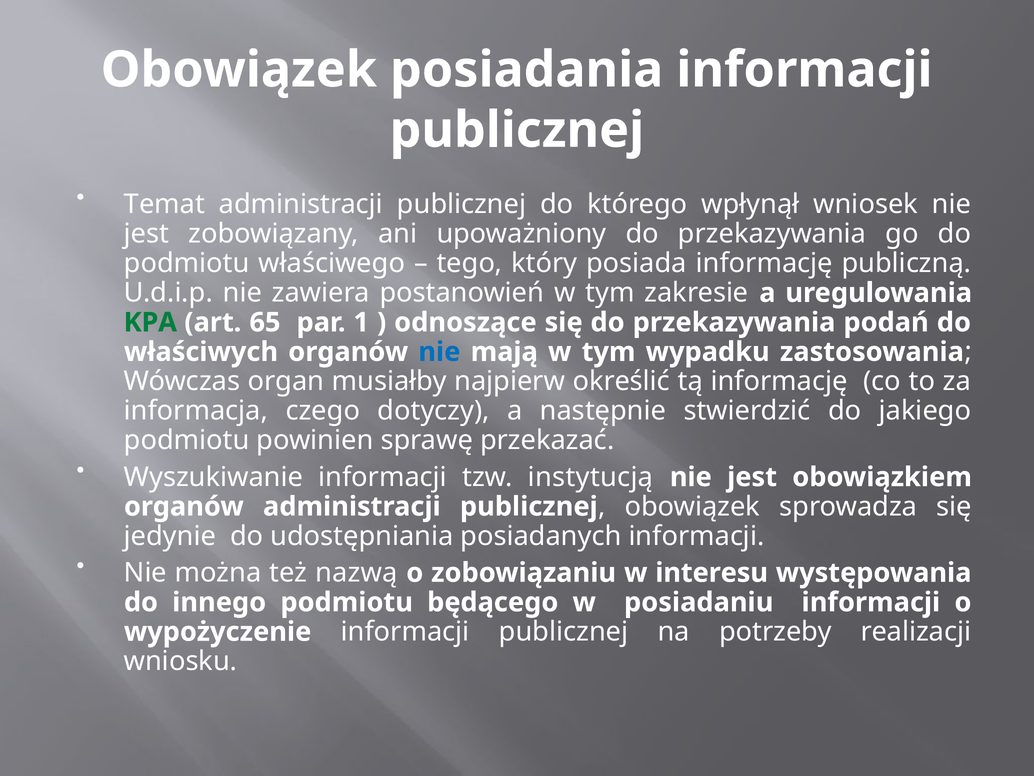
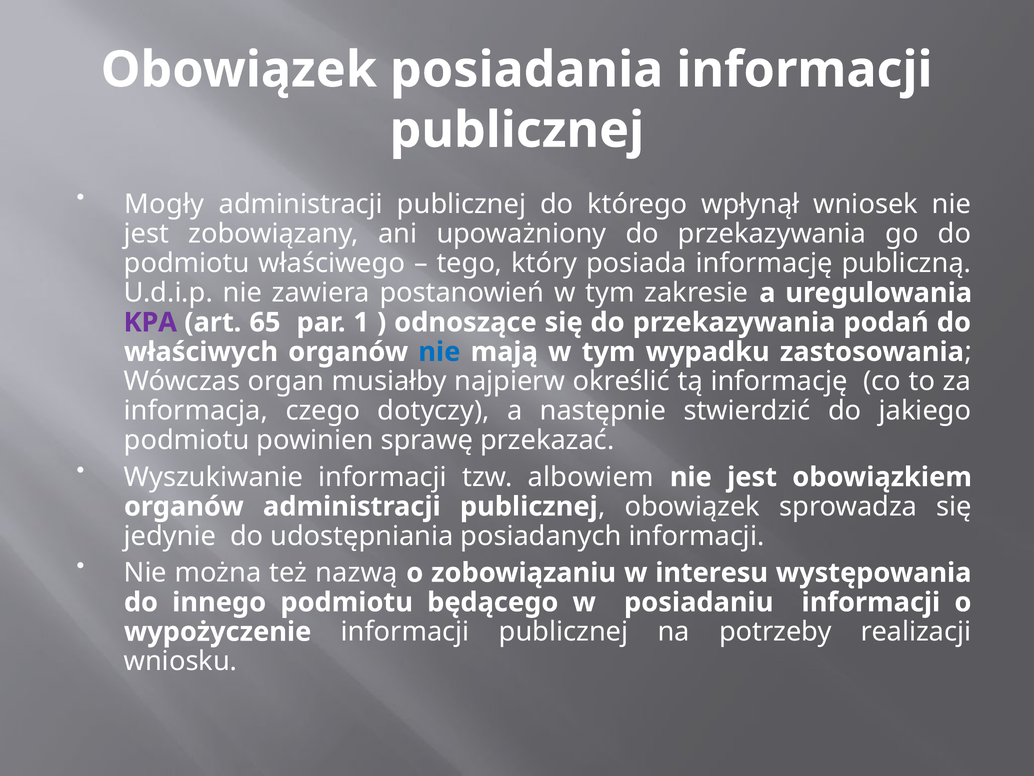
Temat: Temat -> Mogły
KPA colour: green -> purple
instytucją: instytucją -> albowiem
